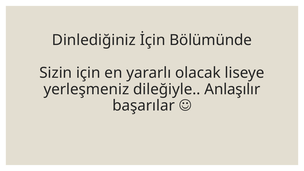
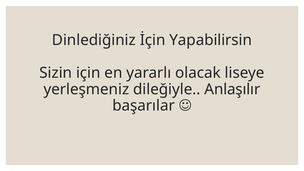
Bölümünde: Bölümünde -> Yapabilirsin
